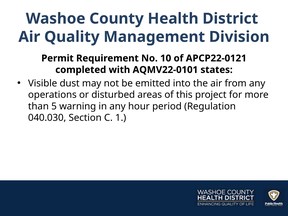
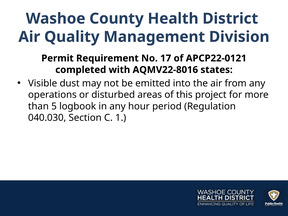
10: 10 -> 17
AQMV22-0101: AQMV22-0101 -> AQMV22-8016
warning: warning -> logbook
